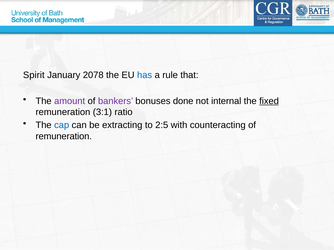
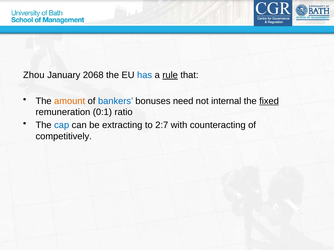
Spirit: Spirit -> Zhou
2078: 2078 -> 2068
rule underline: none -> present
amount colour: purple -> orange
bankers colour: purple -> blue
done: done -> need
3:1: 3:1 -> 0:1
2:5: 2:5 -> 2:7
remuneration at (64, 137): remuneration -> competitively
